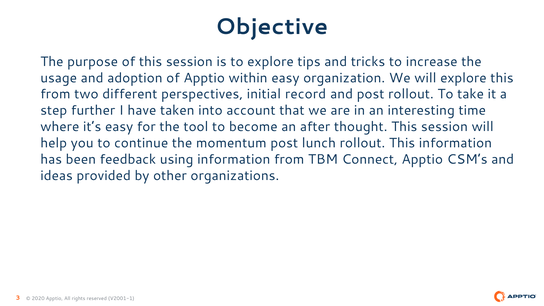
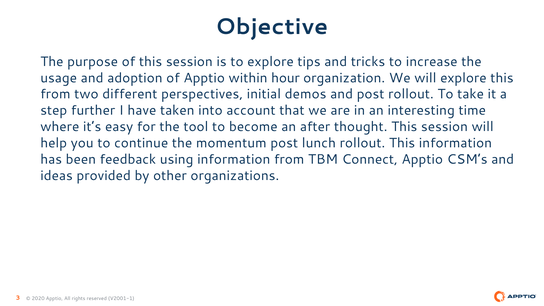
within easy: easy -> hour
record: record -> demos
